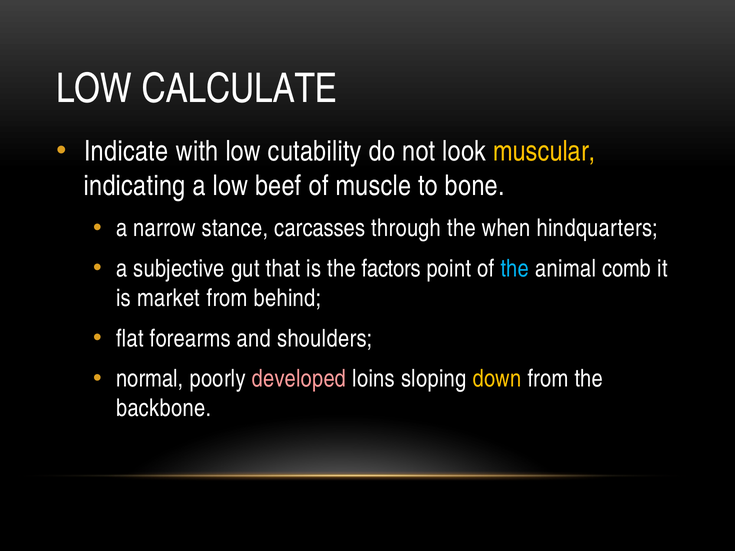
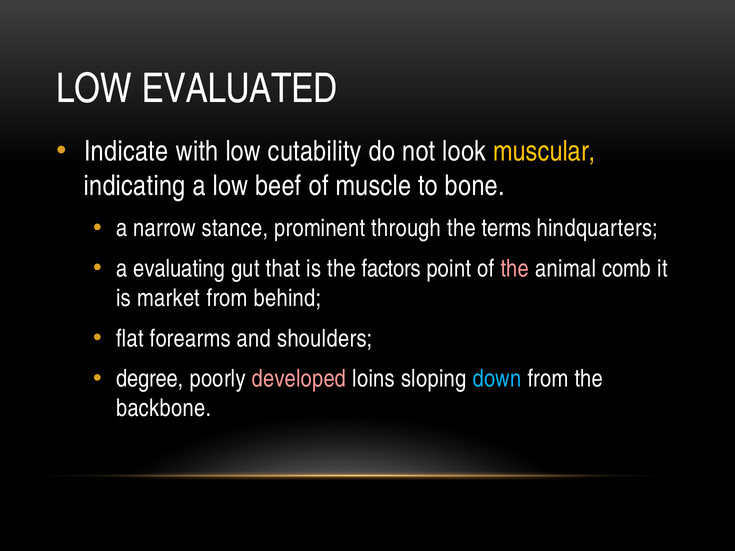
CALCULATE: CALCULATE -> EVALUATED
carcasses: carcasses -> prominent
when: when -> terms
subjective: subjective -> evaluating
the at (515, 269) colour: light blue -> pink
normal: normal -> degree
down colour: yellow -> light blue
